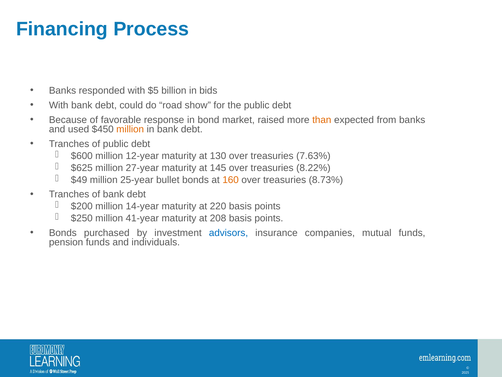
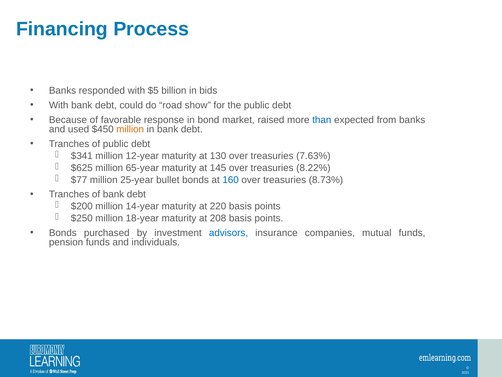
than colour: orange -> blue
$600: $600 -> $341
27-year: 27-year -> 65-year
$49: $49 -> $77
160 colour: orange -> blue
41-year: 41-year -> 18-year
